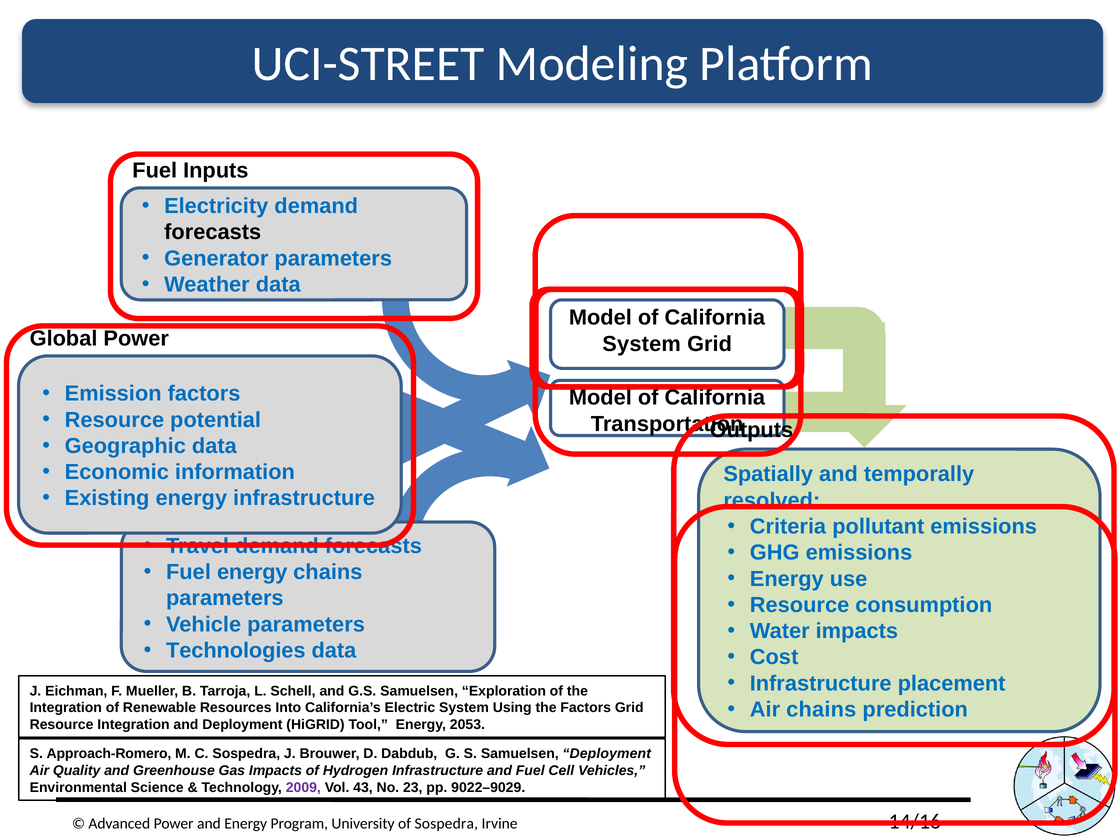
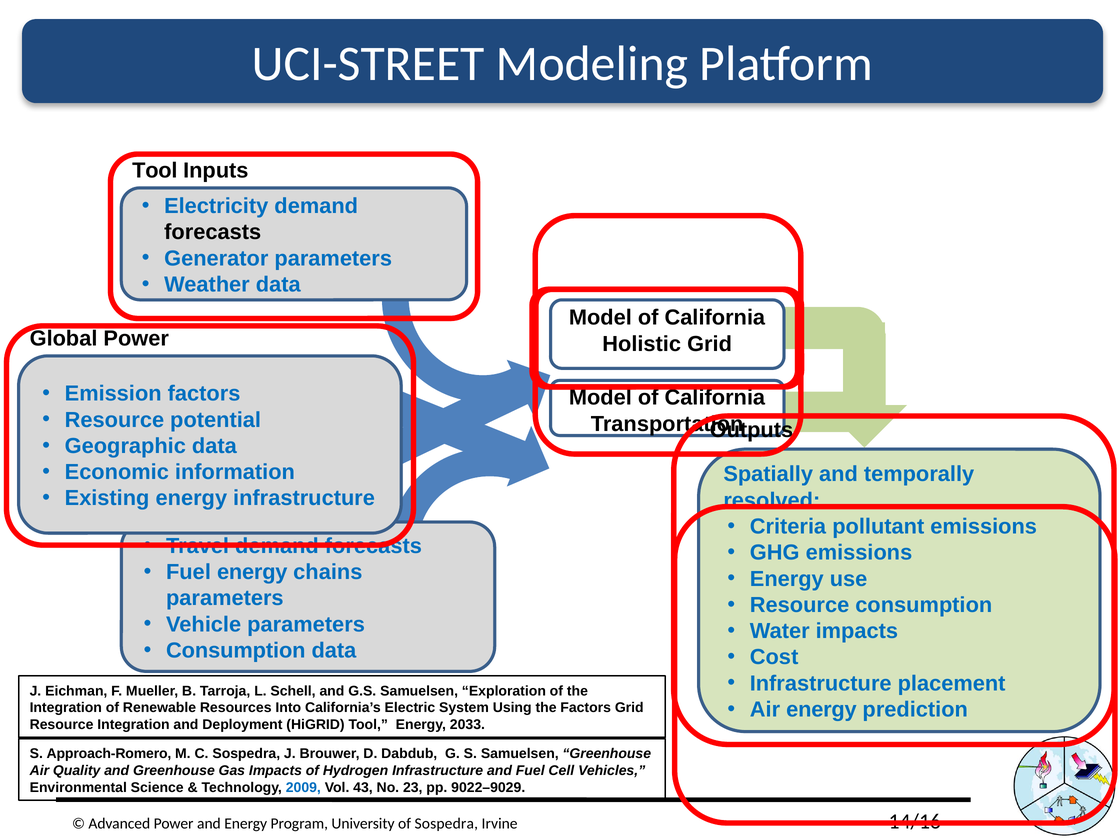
Fuel at (155, 171): Fuel -> Tool
System at (642, 344): System -> Holistic
Technologies at (236, 650): Technologies -> Consumption
Air chains: chains -> energy
2053: 2053 -> 2033
Samuelsen Deployment: Deployment -> Greenhouse
2009 colour: purple -> blue
